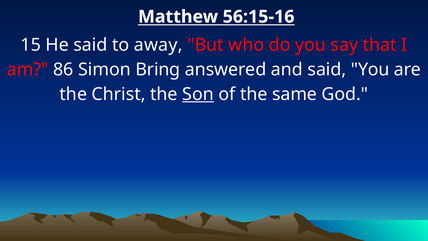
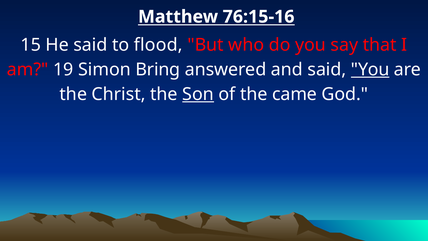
56:15-16: 56:15-16 -> 76:15-16
away: away -> flood
86: 86 -> 19
You at (370, 69) underline: none -> present
same: same -> came
